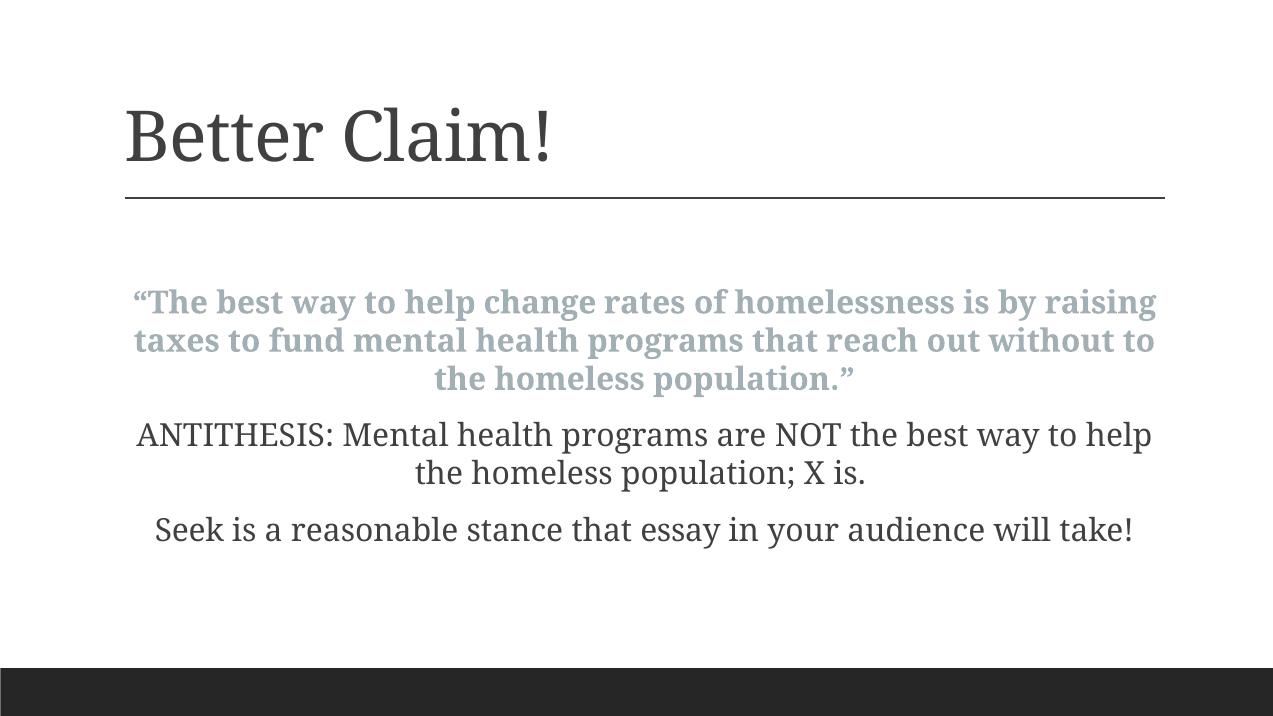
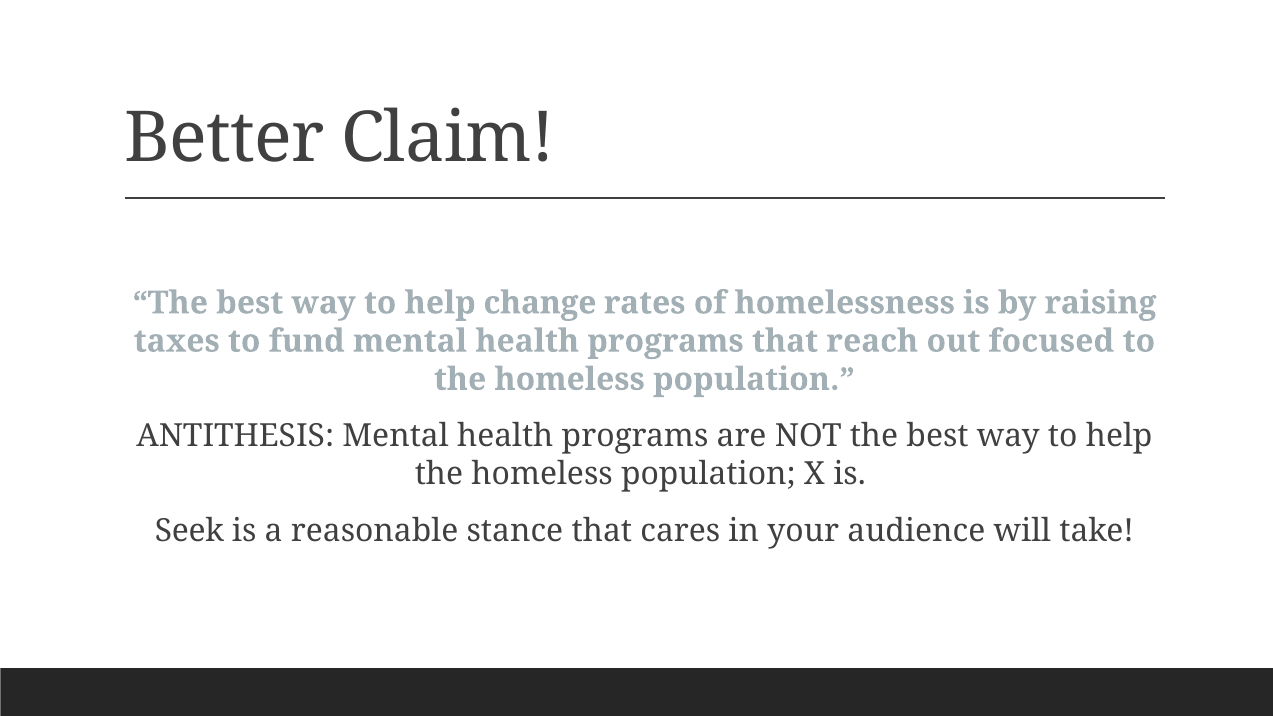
without: without -> focused
essay: essay -> cares
